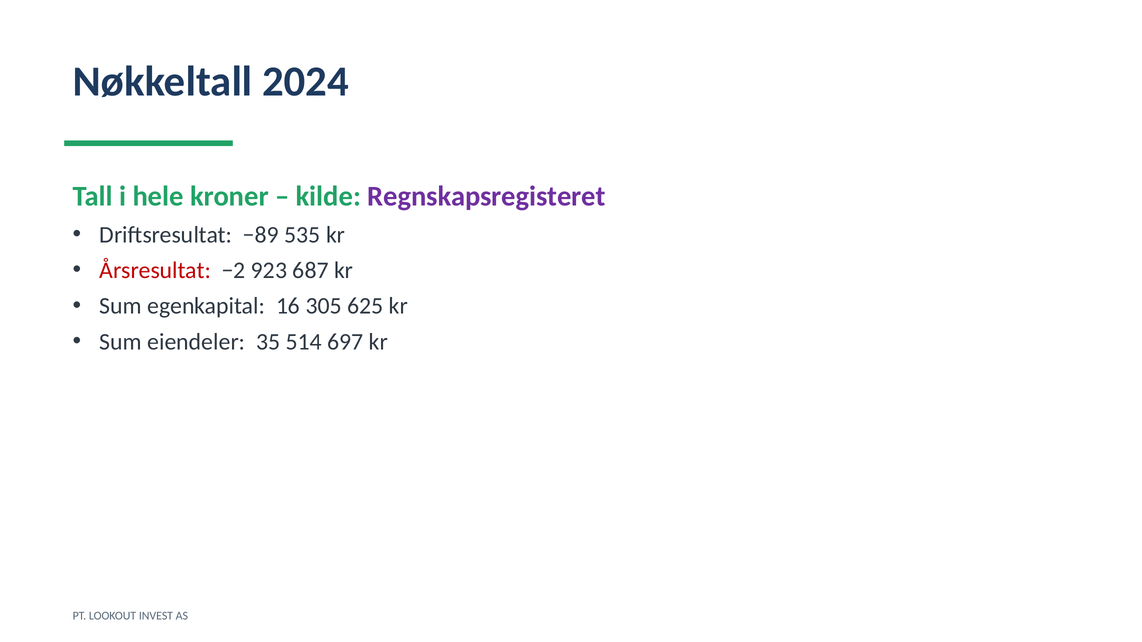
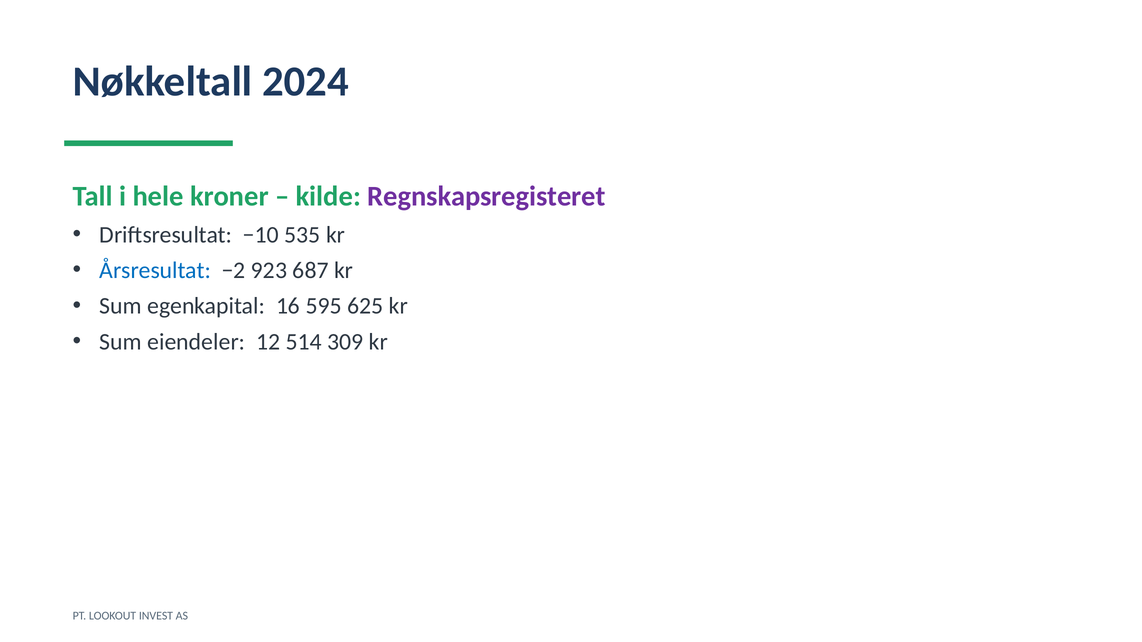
−89: −89 -> −10
Årsresultat colour: red -> blue
305: 305 -> 595
35: 35 -> 12
697: 697 -> 309
